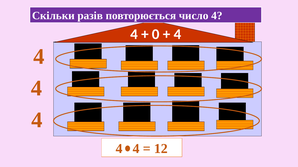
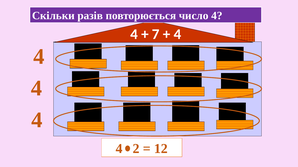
0: 0 -> 7
4 at (136, 149): 4 -> 2
